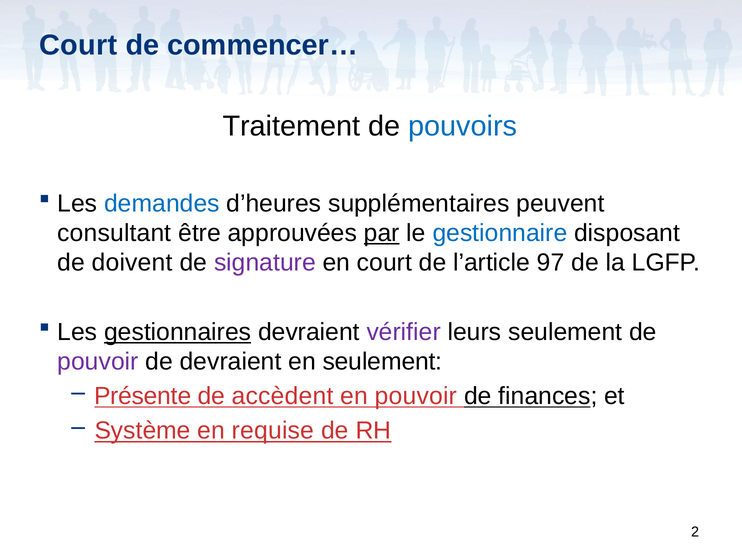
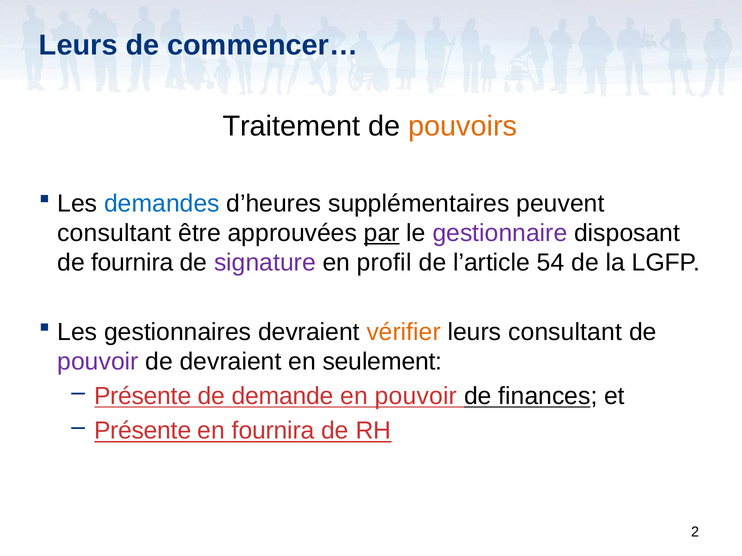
Court at (78, 45): Court -> Leurs
pouvoirs colour: blue -> orange
gestionnaire colour: blue -> purple
de doivent: doivent -> fournira
en court: court -> profil
97: 97 -> 54
gestionnaires underline: present -> none
vérifier colour: purple -> orange
leurs seulement: seulement -> consultant
accèdent: accèdent -> demande
Système at (143, 431): Système -> Présente
en requise: requise -> fournira
